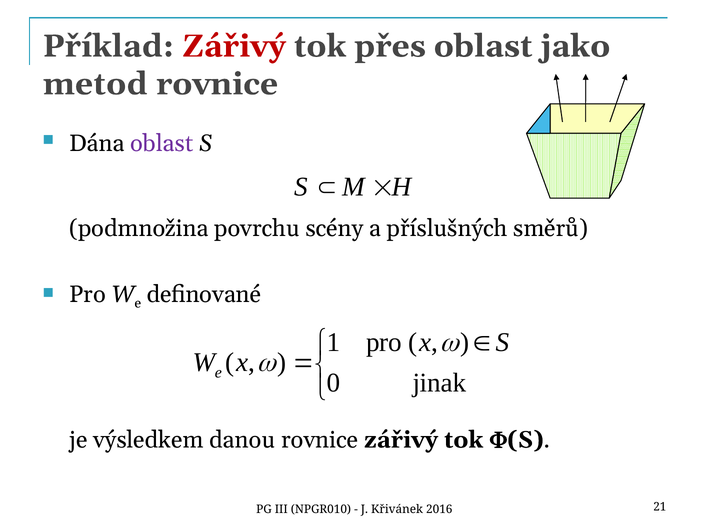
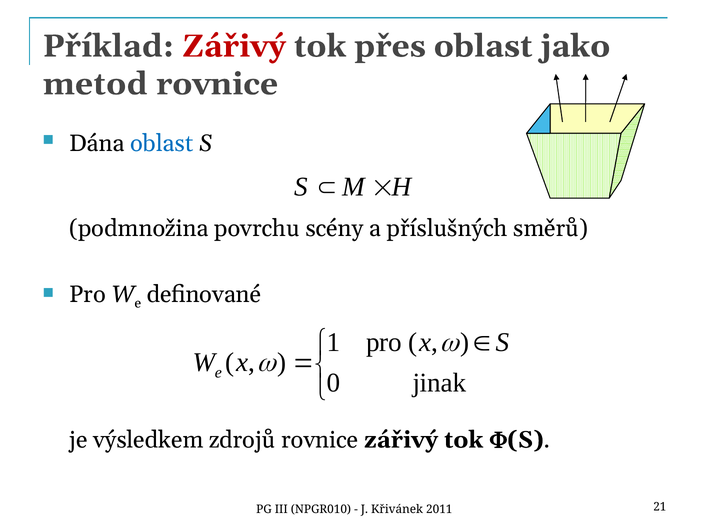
oblast at (162, 143) colour: purple -> blue
danou: danou -> zdrojů
2016: 2016 -> 2011
